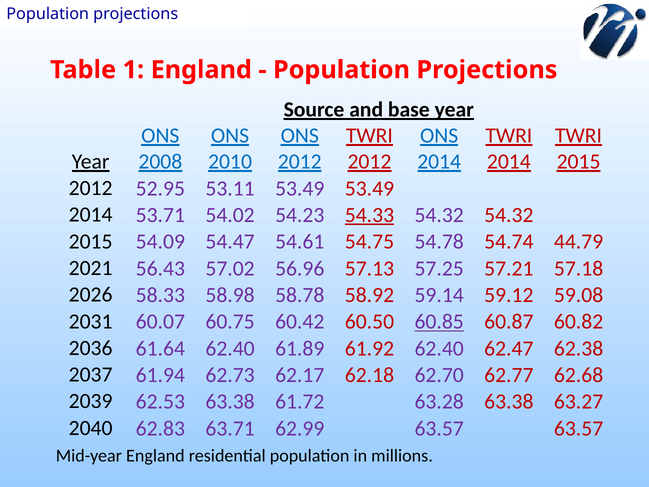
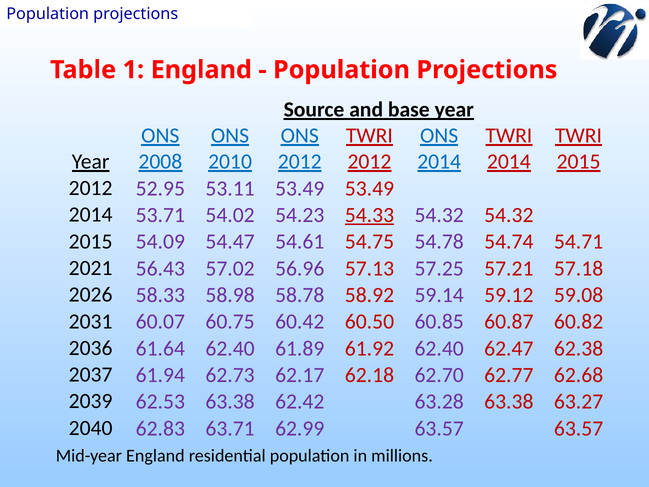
44.79: 44.79 -> 54.71
60.85 underline: present -> none
61.72: 61.72 -> 62.42
